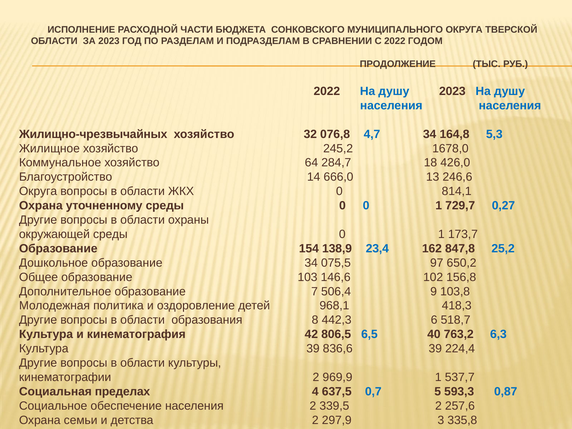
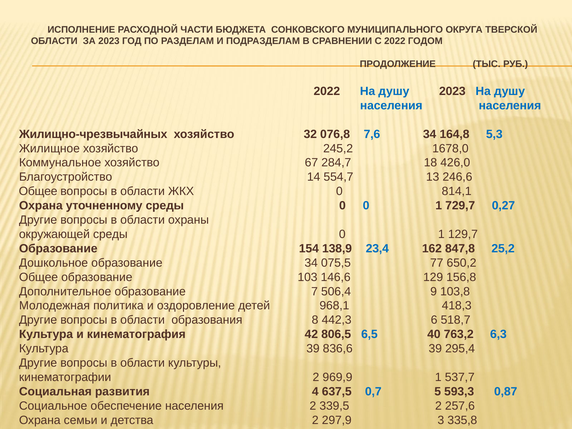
4,7: 4,7 -> 7,6
64: 64 -> 67
666,0: 666,0 -> 554,7
Округа at (38, 191): Округа -> Общее
173,7: 173,7 -> 129,7
97: 97 -> 77
102: 102 -> 129
224,4: 224,4 -> 295,4
пределах: пределах -> развития
